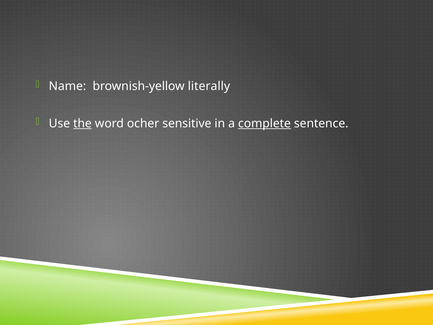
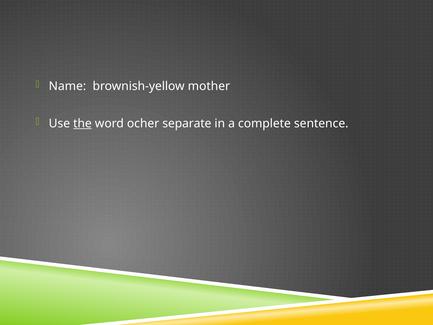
literally: literally -> mother
sensitive: sensitive -> separate
complete underline: present -> none
